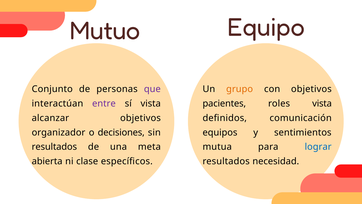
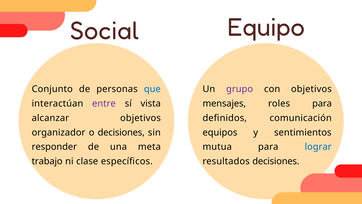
Mutuo: Mutuo -> Social
que colour: purple -> blue
grupo colour: orange -> purple
pacientes: pacientes -> mensajes
roles vista: vista -> para
resultados at (54, 147): resultados -> responder
abierta: abierta -> trabajo
resultados necesidad: necesidad -> decisiones
